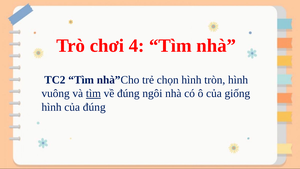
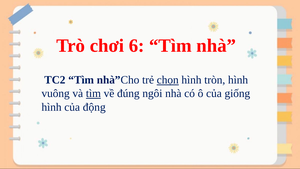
4: 4 -> 6
chọn underline: none -> present
của đúng: đúng -> động
